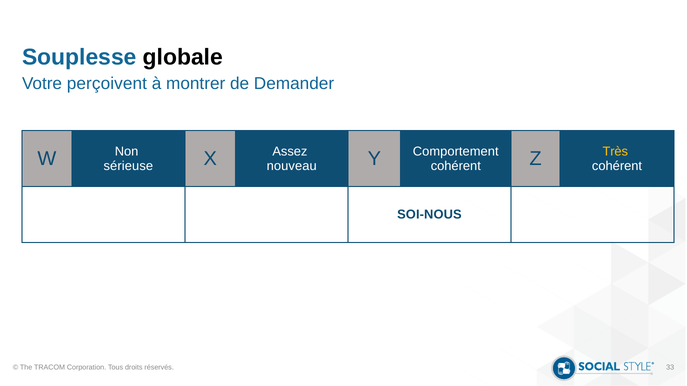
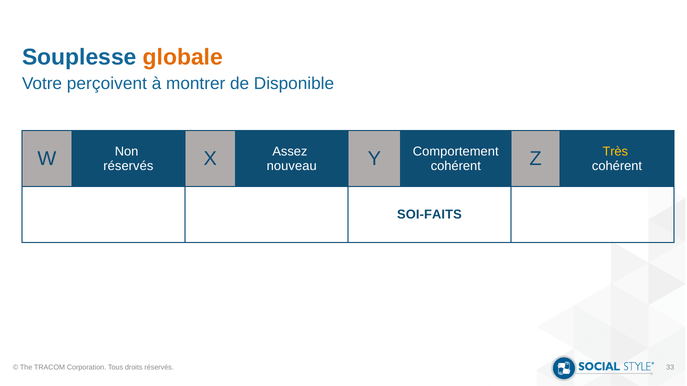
globale colour: black -> orange
Demander: Demander -> Disponible
sérieuse at (128, 166): sérieuse -> réservés
SOI-NOUS: SOI-NOUS -> SOI-FAITS
